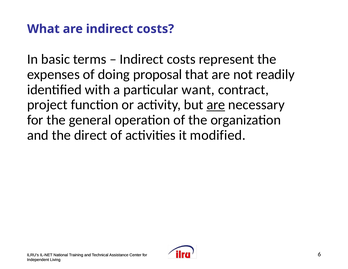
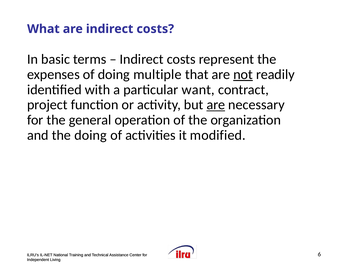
proposal: proposal -> multiple
not underline: none -> present
the direct: direct -> doing
